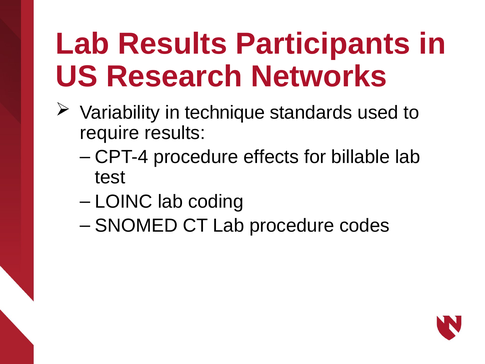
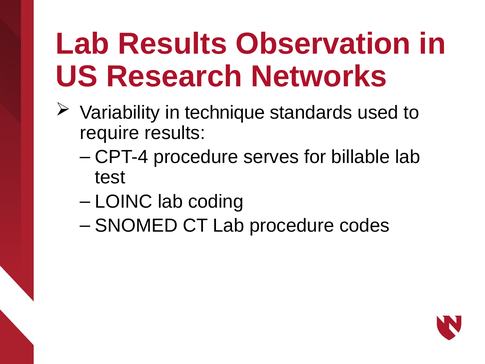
Participants: Participants -> Observation
effects: effects -> serves
